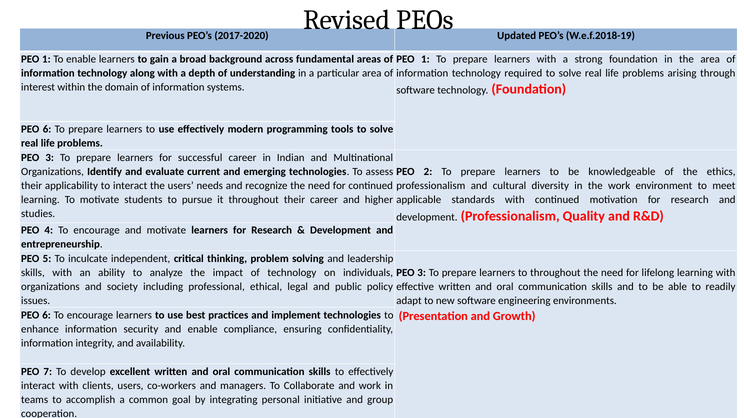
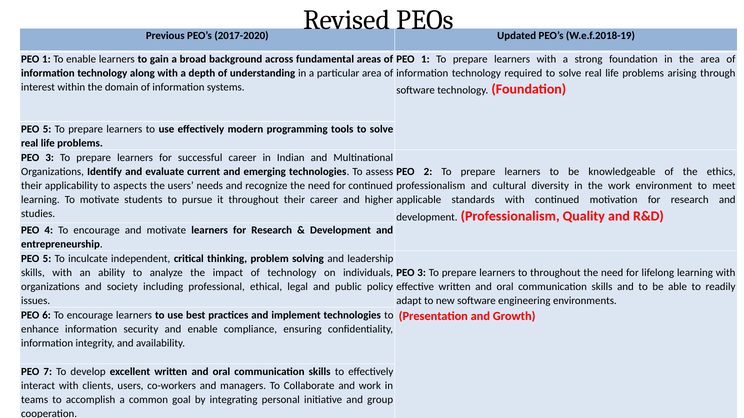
6 at (47, 129): 6 -> 5
to interact: interact -> aspects
